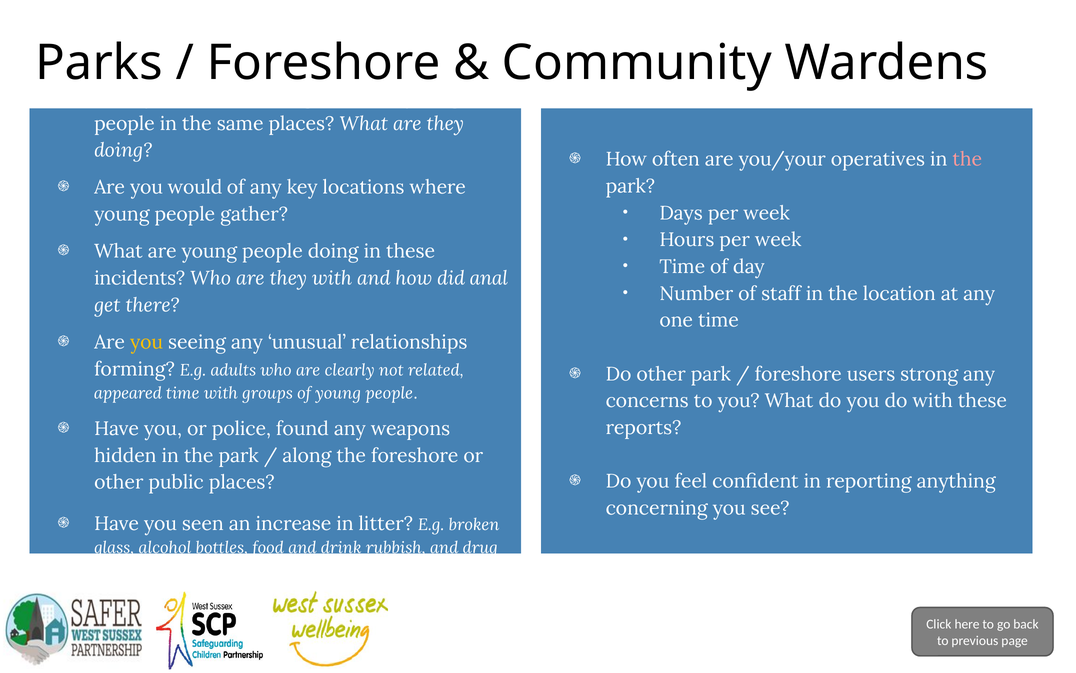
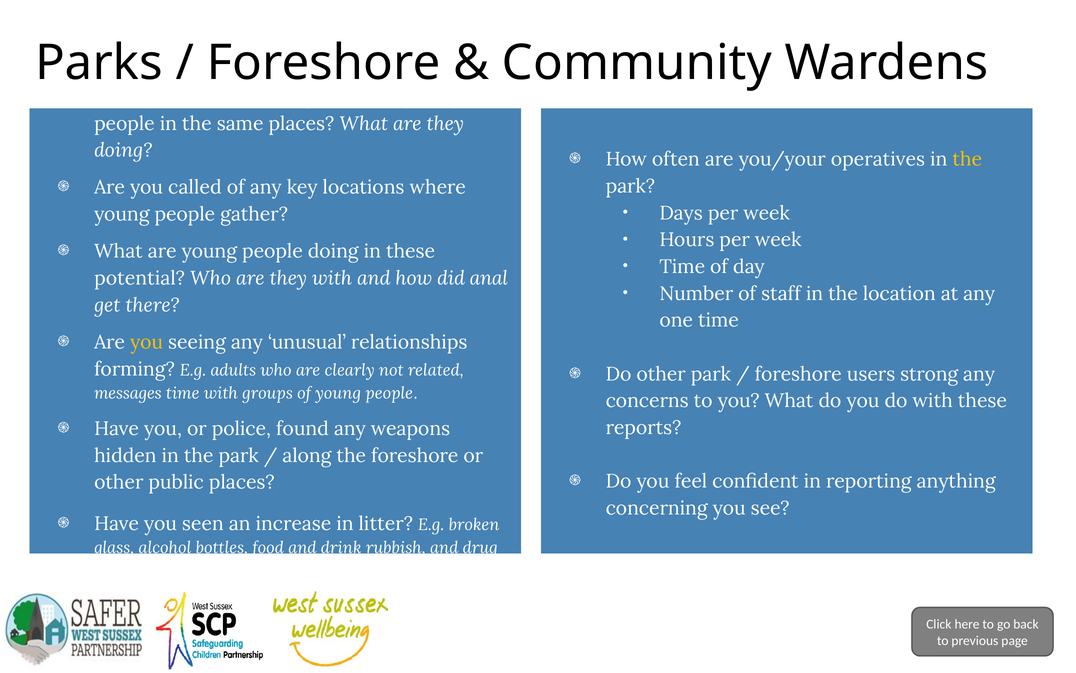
the at (967, 159) colour: pink -> yellow
would: would -> called
incidents: incidents -> potential
appeared: appeared -> messages
